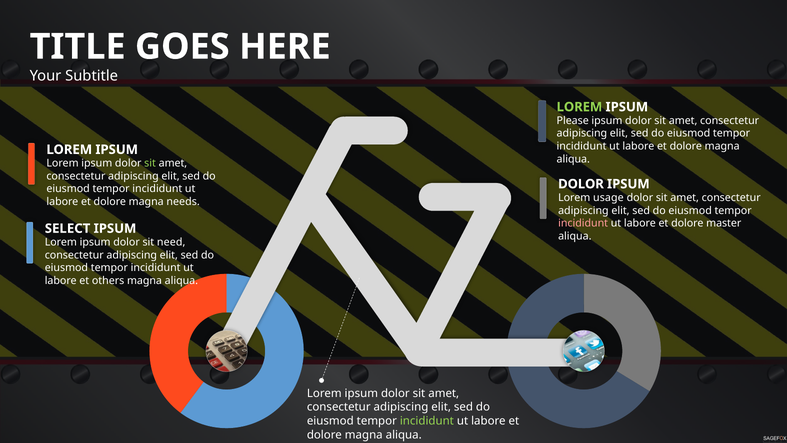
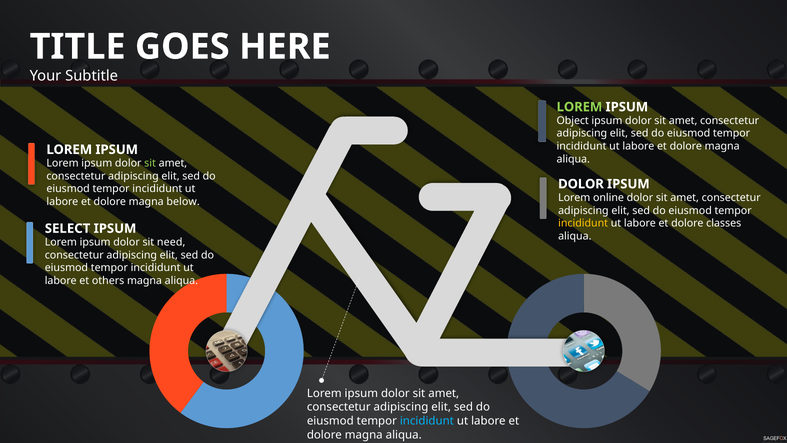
Please: Please -> Object
usage: usage -> online
needs: needs -> below
incididunt at (583, 223) colour: pink -> yellow
master: master -> classes
incididunt at (427, 421) colour: light green -> light blue
